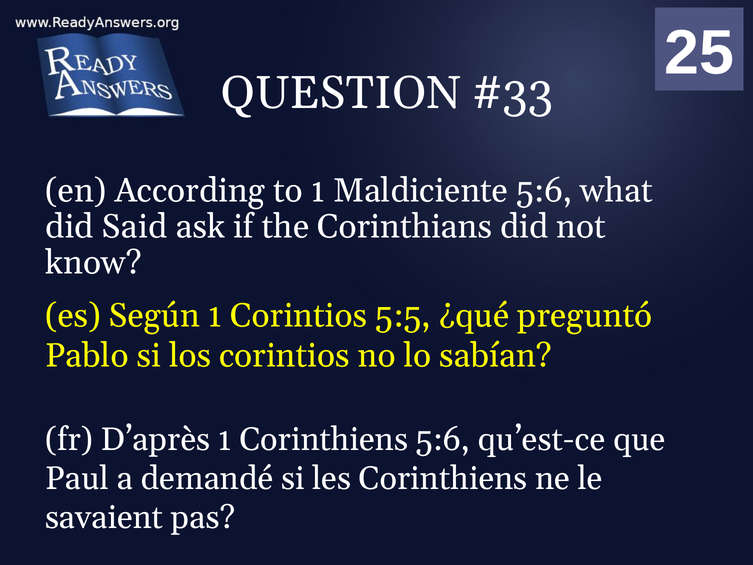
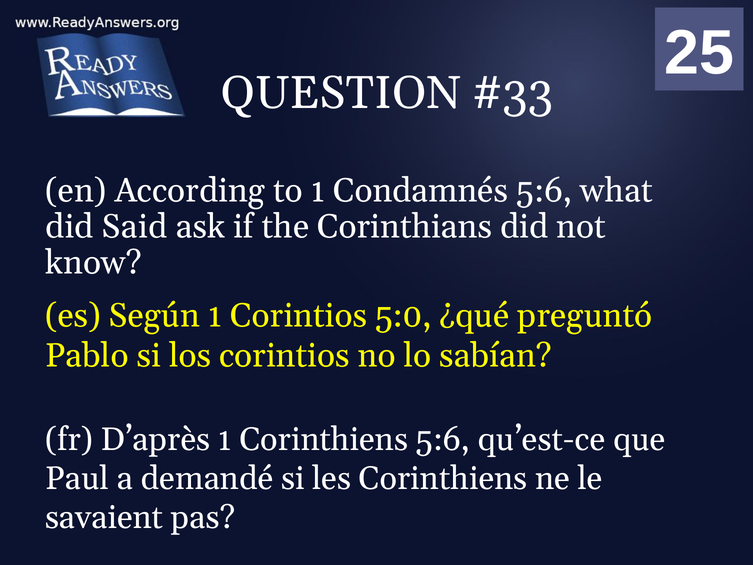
Maldiciente: Maldiciente -> Condamnés
5:5: 5:5 -> 5:0
